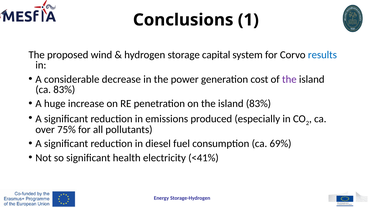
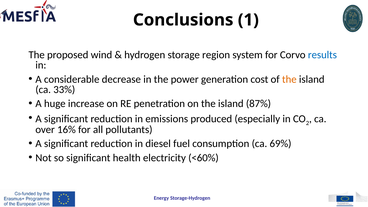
capital: capital -> region
the at (289, 79) colour: purple -> orange
ca 83%: 83% -> 33%
island 83%: 83% -> 87%
75%: 75% -> 16%
<41%: <41% -> <60%
